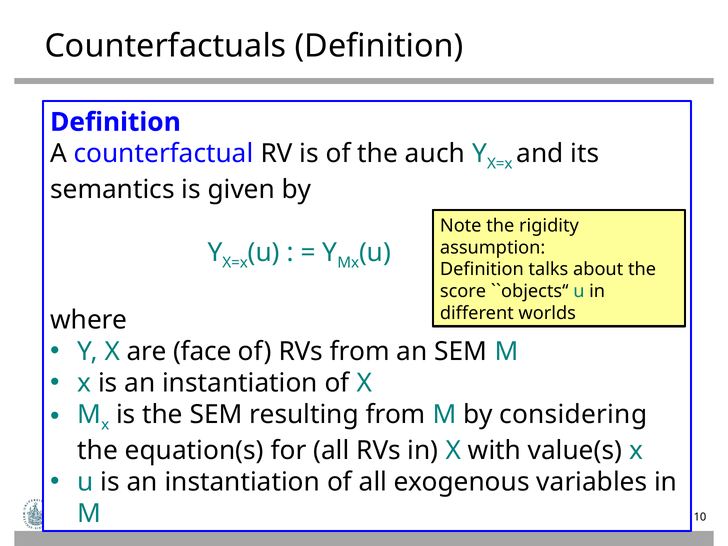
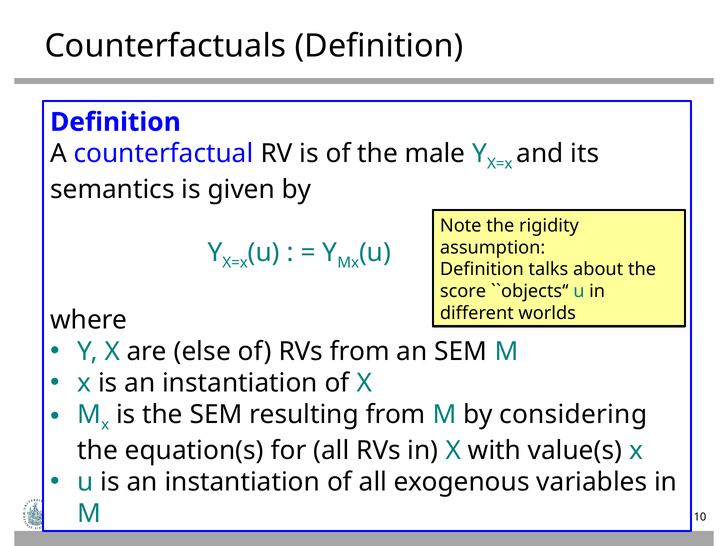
auch: auch -> male
face: face -> else
